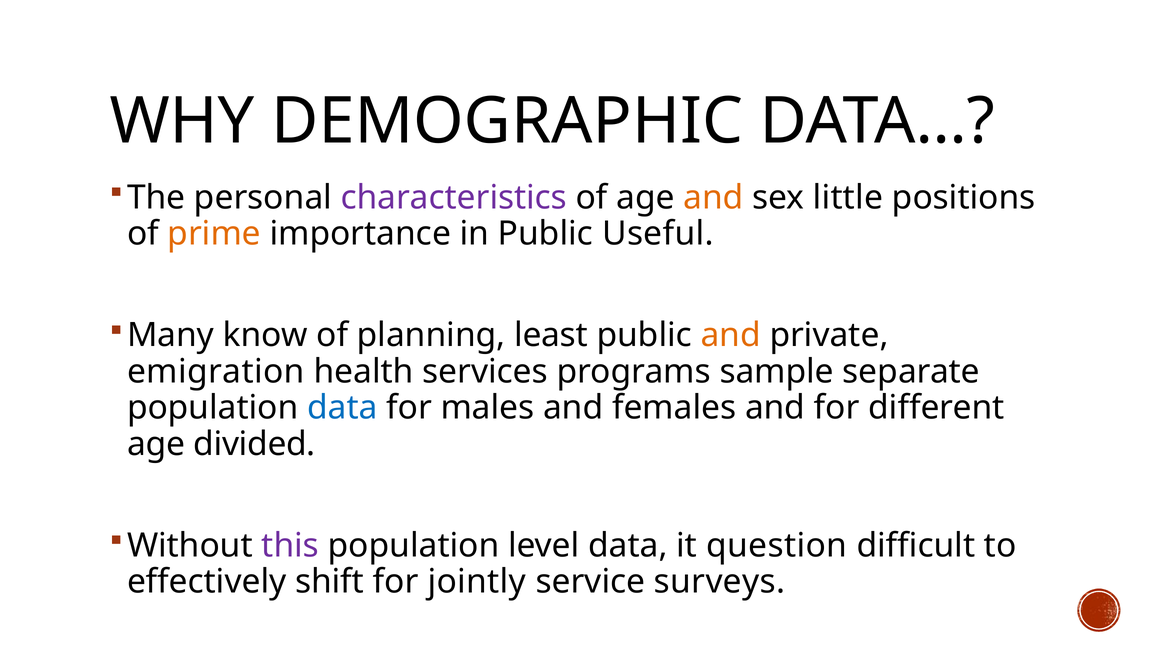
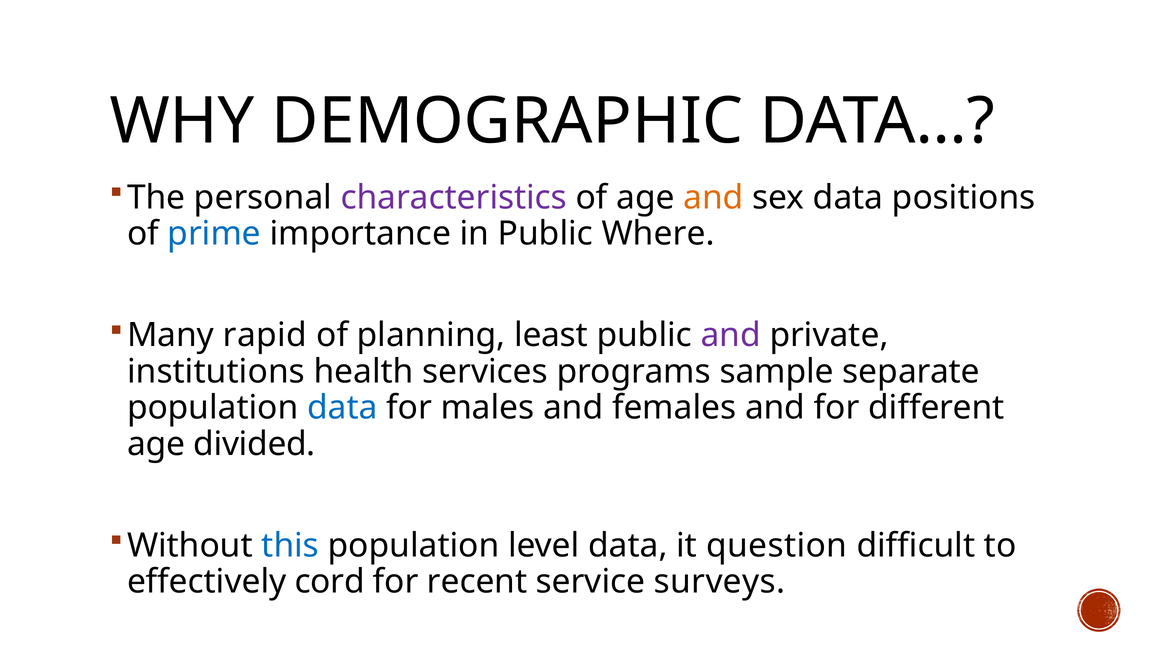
sex little: little -> data
prime colour: orange -> blue
Useful: Useful -> Where
know: know -> rapid
and at (731, 335) colour: orange -> purple
emigration: emigration -> institutions
this colour: purple -> blue
shift: shift -> cord
jointly: jointly -> recent
